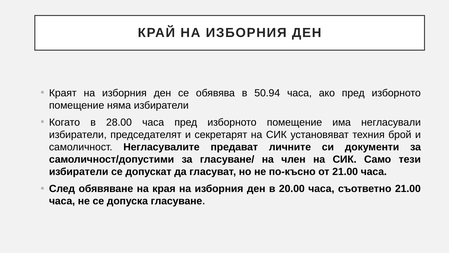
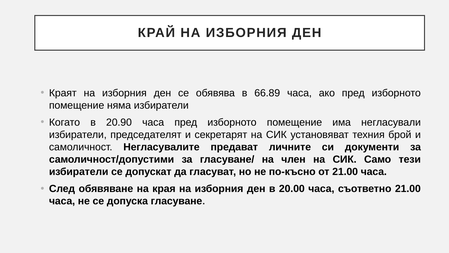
50.94: 50.94 -> 66.89
28.00: 28.00 -> 20.90
